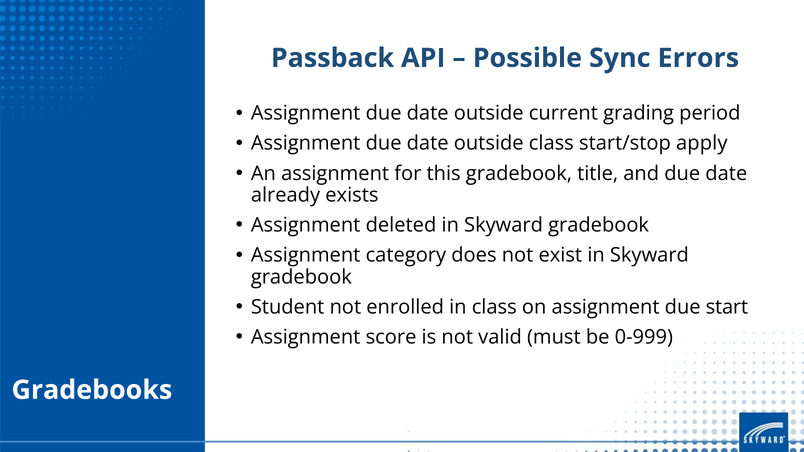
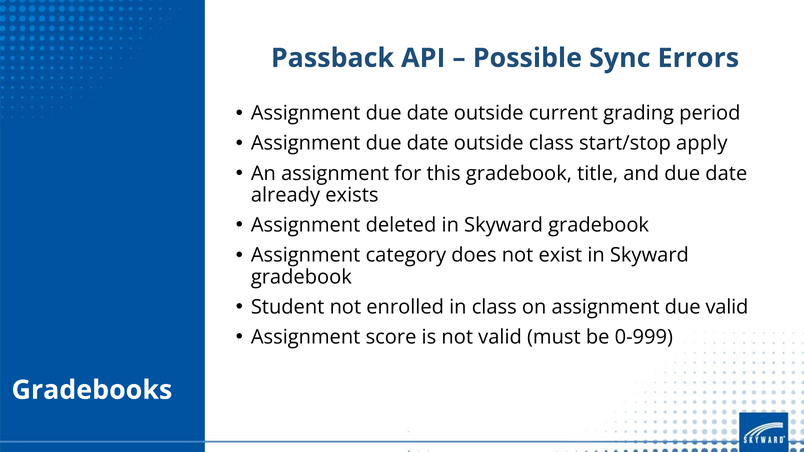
due start: start -> valid
